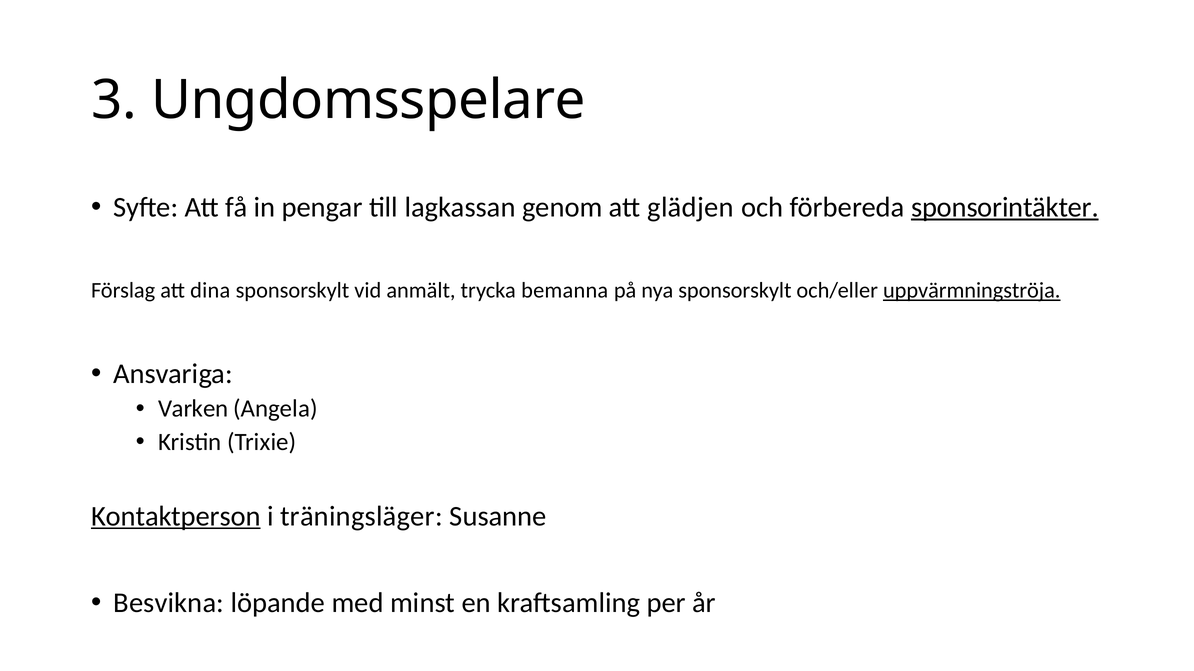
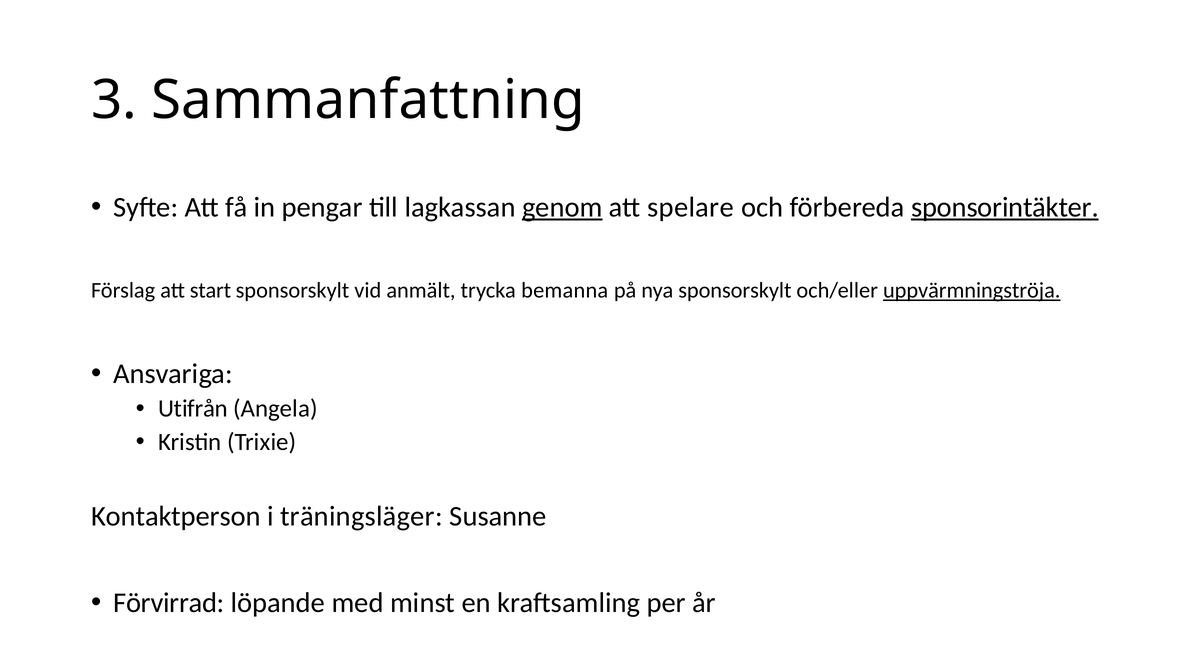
Ungdomsspelare: Ungdomsspelare -> Sammanfattning
genom underline: none -> present
glädjen: glädjen -> spelare
dina: dina -> start
Varken: Varken -> Utifrån
Kontaktperson underline: present -> none
Besvikna: Besvikna -> Förvirrad
